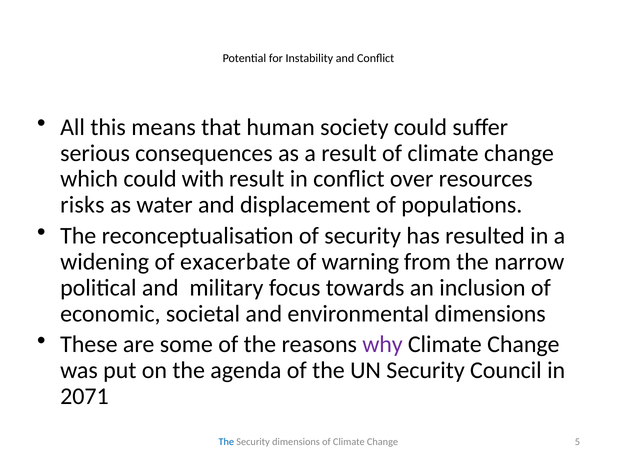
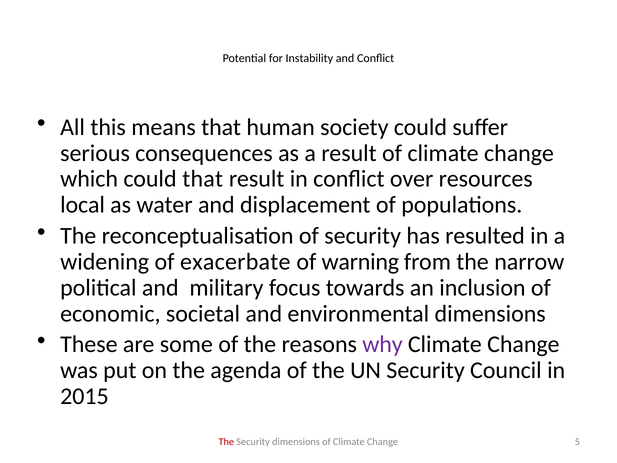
could with: with -> that
risks: risks -> local
2071: 2071 -> 2015
The at (226, 442) colour: blue -> red
